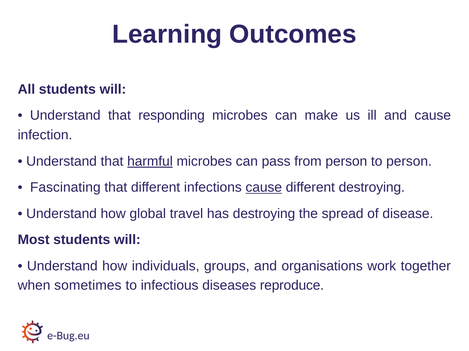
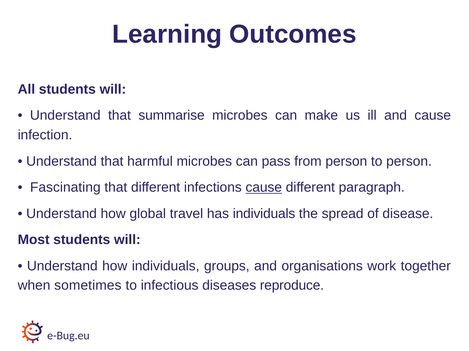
responding: responding -> summarise
harmful underline: present -> none
different destroying: destroying -> paragraph
has destroying: destroying -> individuals
